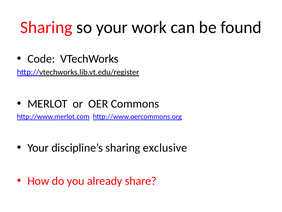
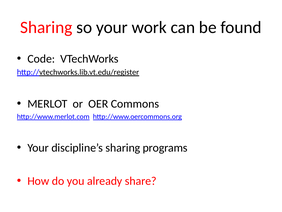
exclusive: exclusive -> programs
